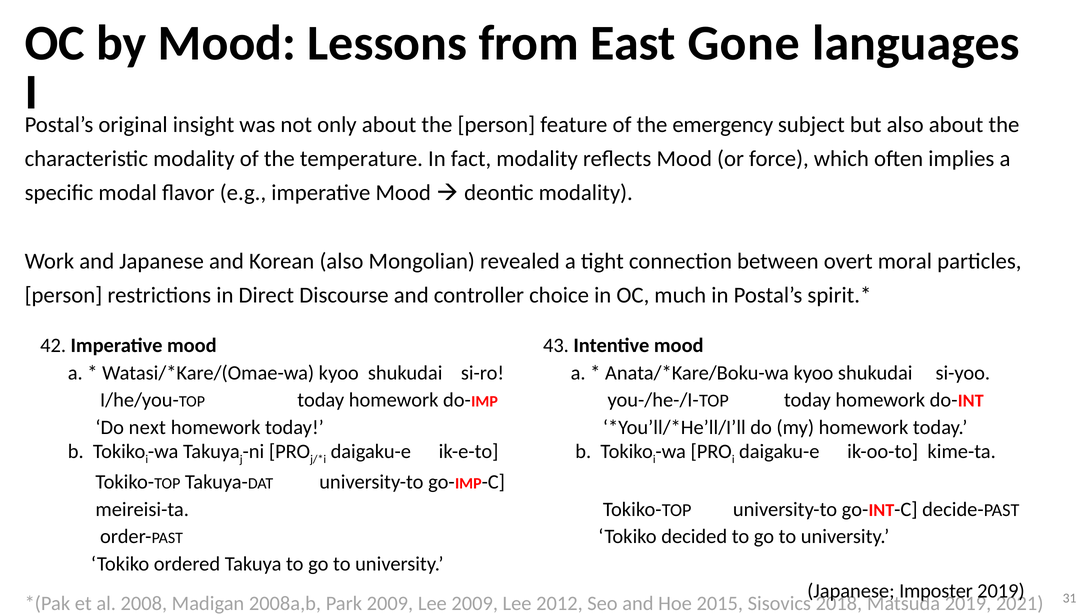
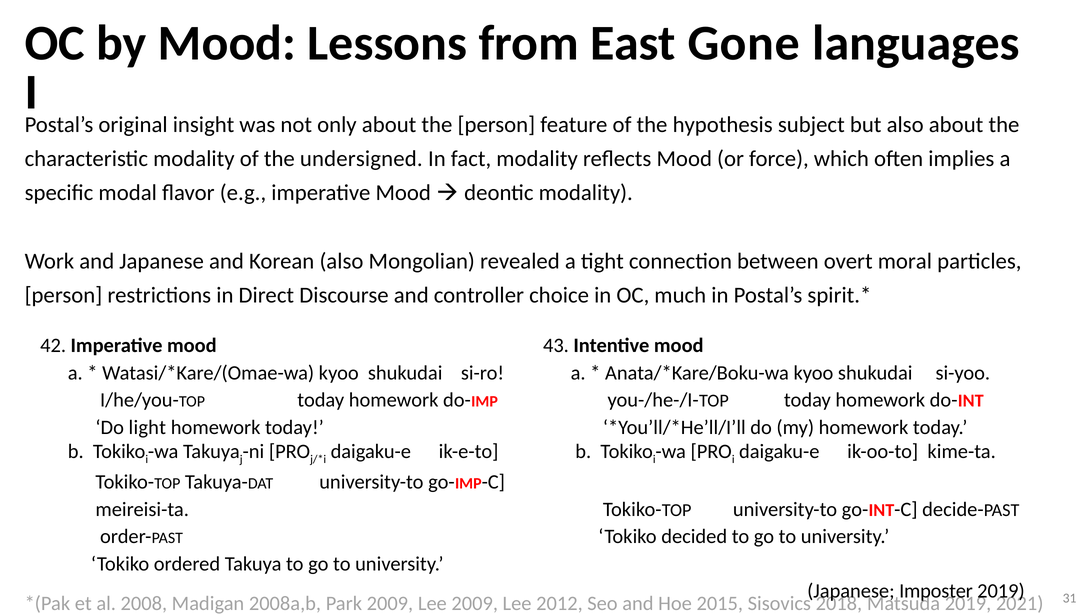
emergency: emergency -> hypothesis
temperature: temperature -> undersigned
next: next -> light
